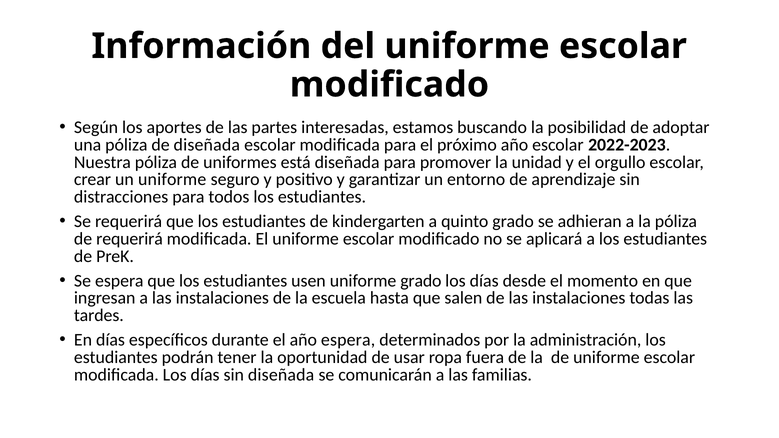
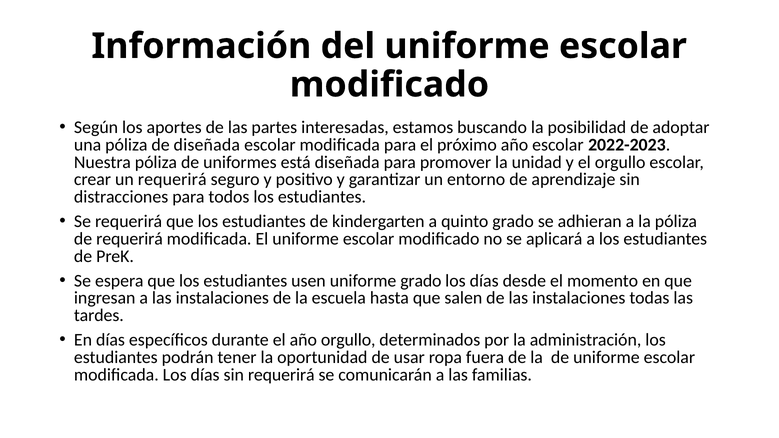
un uniforme: uniforme -> requerirá
año espera: espera -> orgullo
sin diseñada: diseñada -> requerirá
